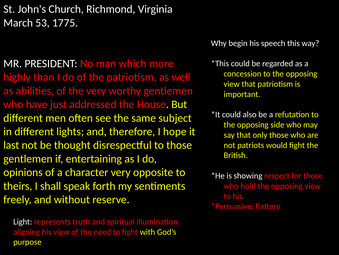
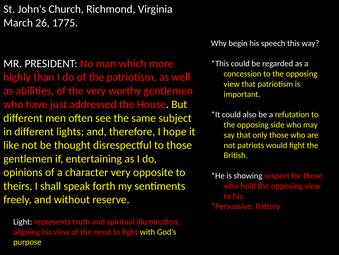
53: 53 -> 26
last: last -> like
